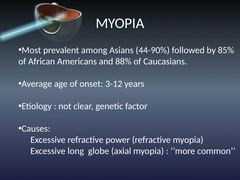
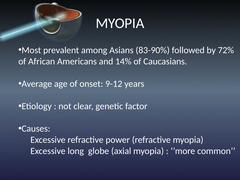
44-90%: 44-90% -> 83-90%
85%: 85% -> 72%
88%: 88% -> 14%
3-12: 3-12 -> 9-12
